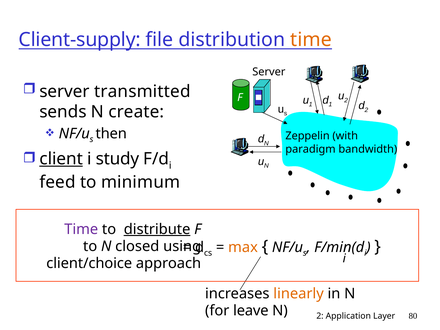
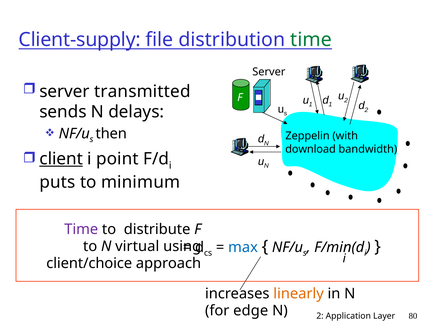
time at (311, 40) colour: orange -> green
create: create -> delays
paradigm: paradigm -> download
study: study -> point
feed: feed -> puts
distribute underline: present -> none
closed: closed -> virtual
max colour: orange -> blue
leave: leave -> edge
